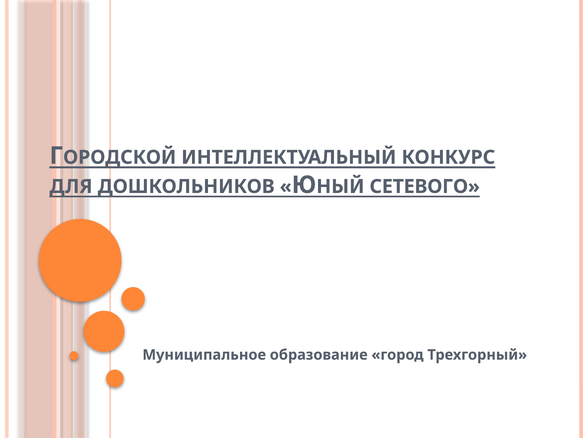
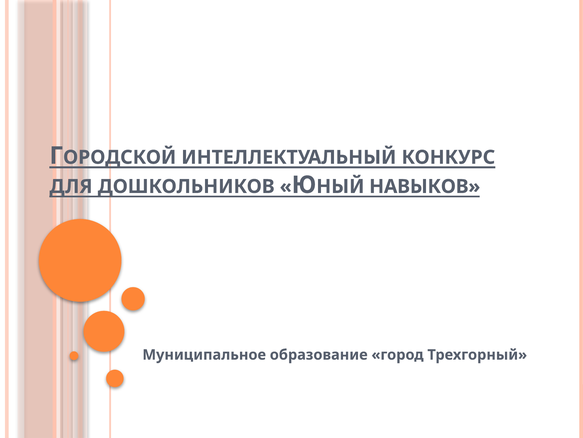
СЕТЕВОГО: СЕТЕВОГО -> НАВЫКОВ
